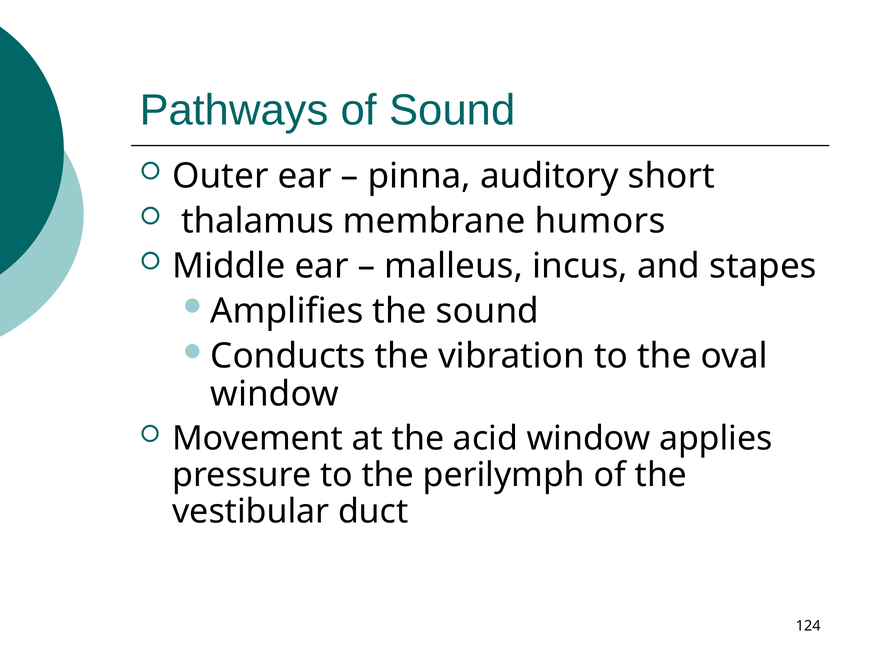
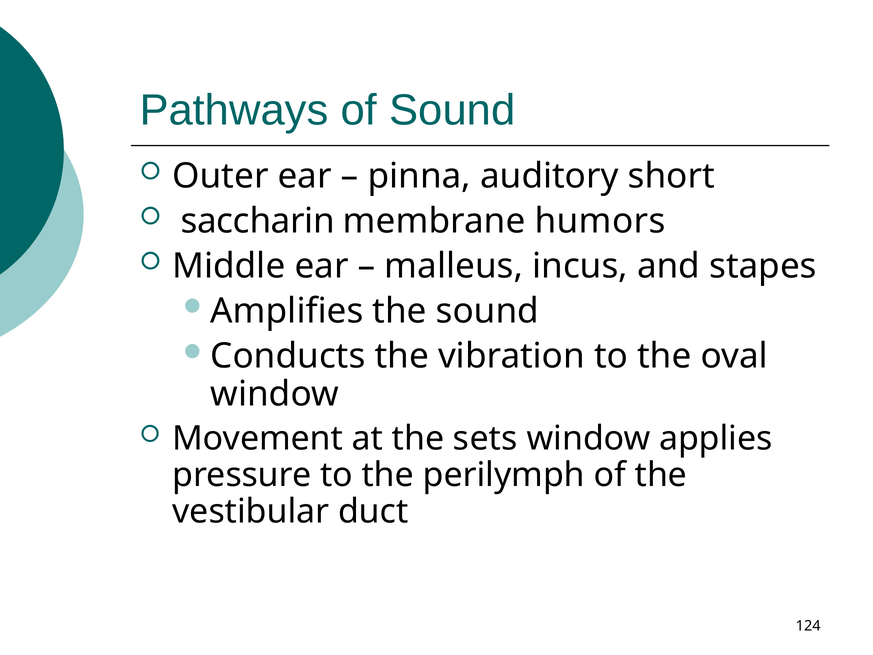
thalamus: thalamus -> saccharin
acid: acid -> sets
